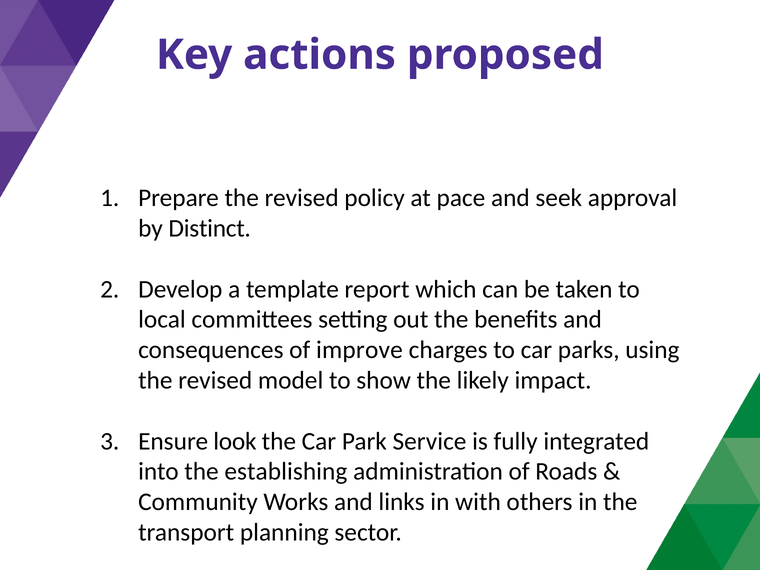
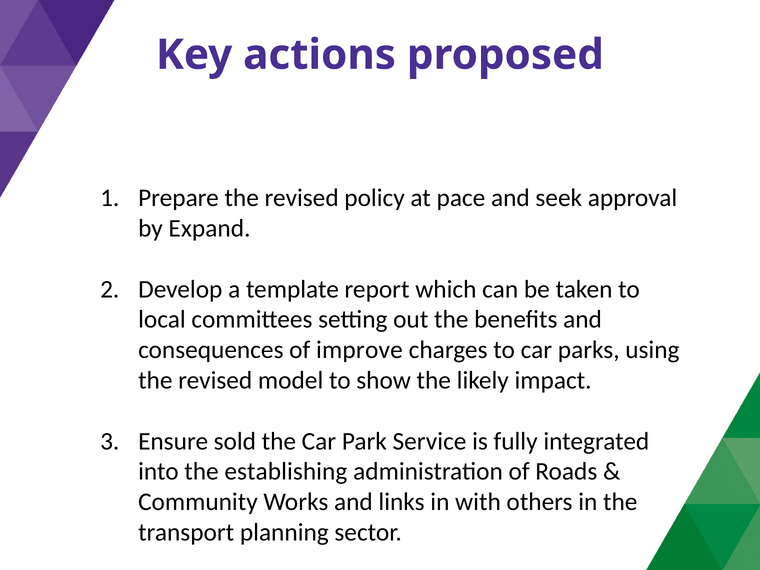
Distinct: Distinct -> Expand
look: look -> sold
